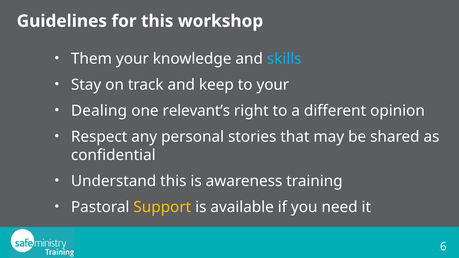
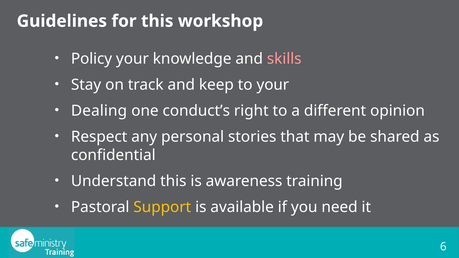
Them: Them -> Policy
skills colour: light blue -> pink
relevant’s: relevant’s -> conduct’s
